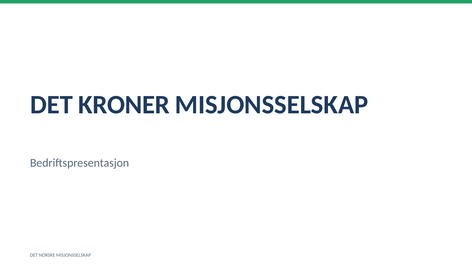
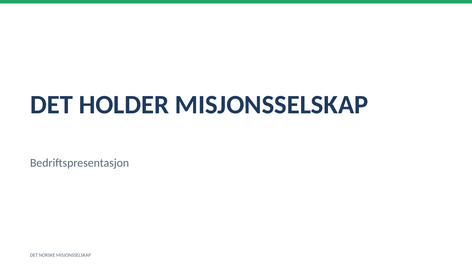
KRONER: KRONER -> HOLDER
